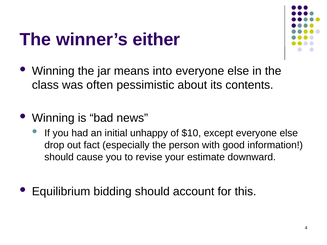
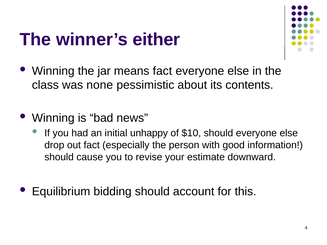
means into: into -> fact
often: often -> none
$10 except: except -> should
